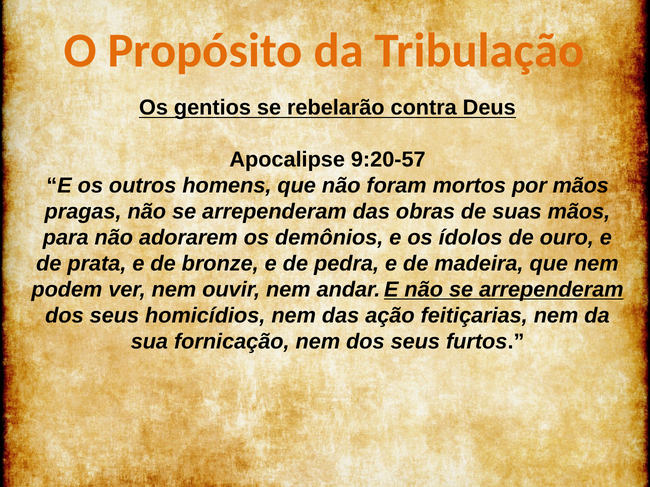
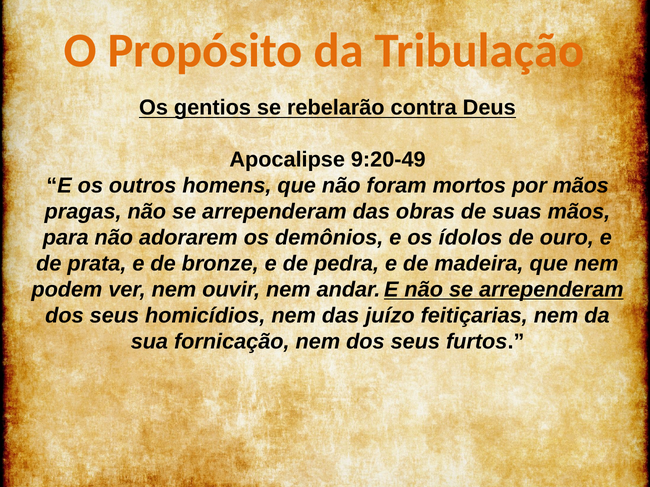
9:20-57: 9:20-57 -> 9:20-49
ação: ação -> juízo
